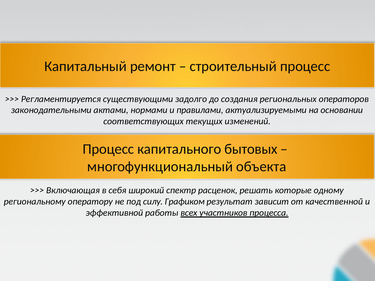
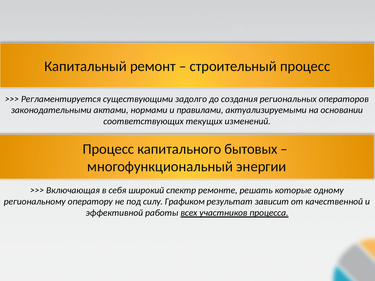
объекта: объекта -> энергии
расценок: расценок -> ремонте
